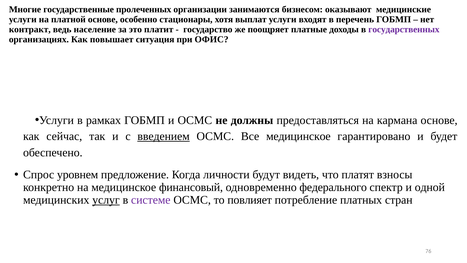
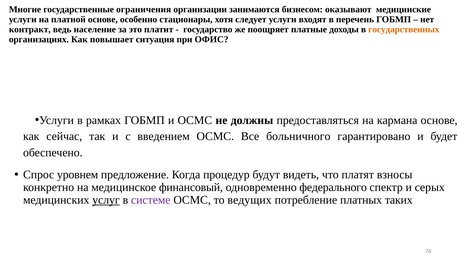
пролеченных: пролеченных -> ограничения
выплат: выплат -> следует
государственных colour: purple -> orange
введением underline: present -> none
Все медицинское: медицинское -> больничного
личности: личности -> процедур
одной: одной -> серых
повлияет: повлияет -> ведущих
стран: стран -> таких
